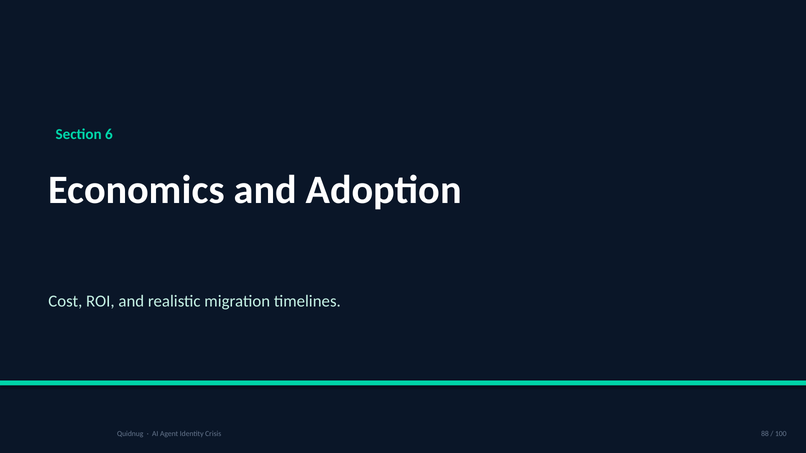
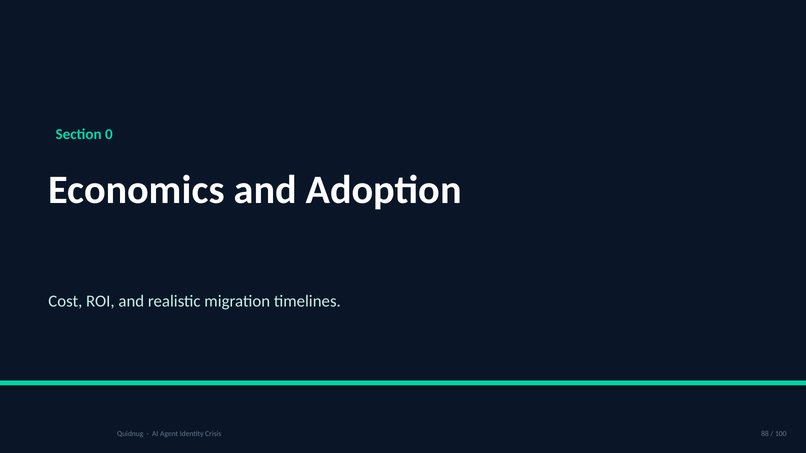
6: 6 -> 0
